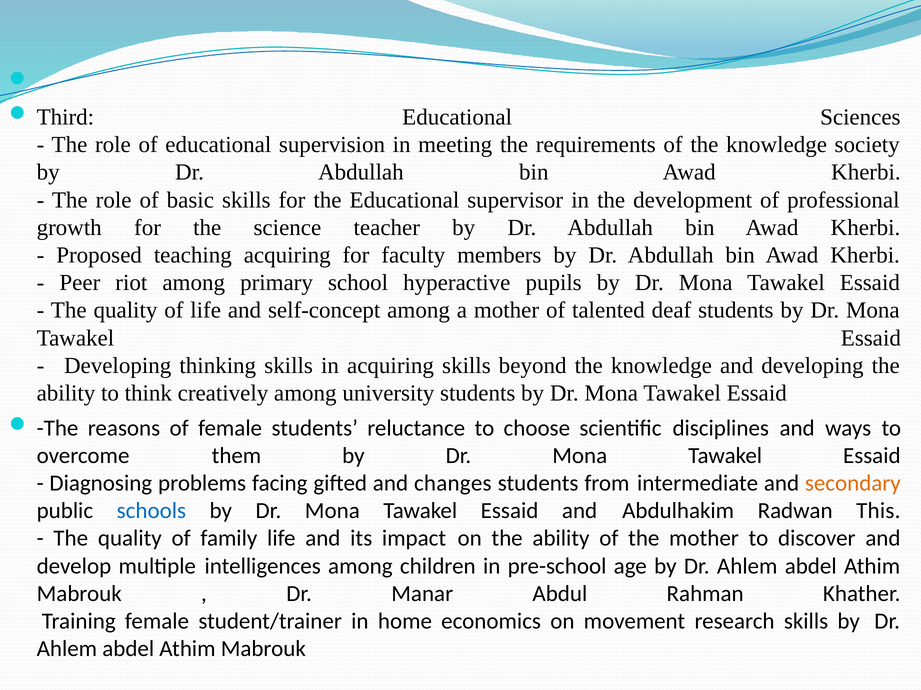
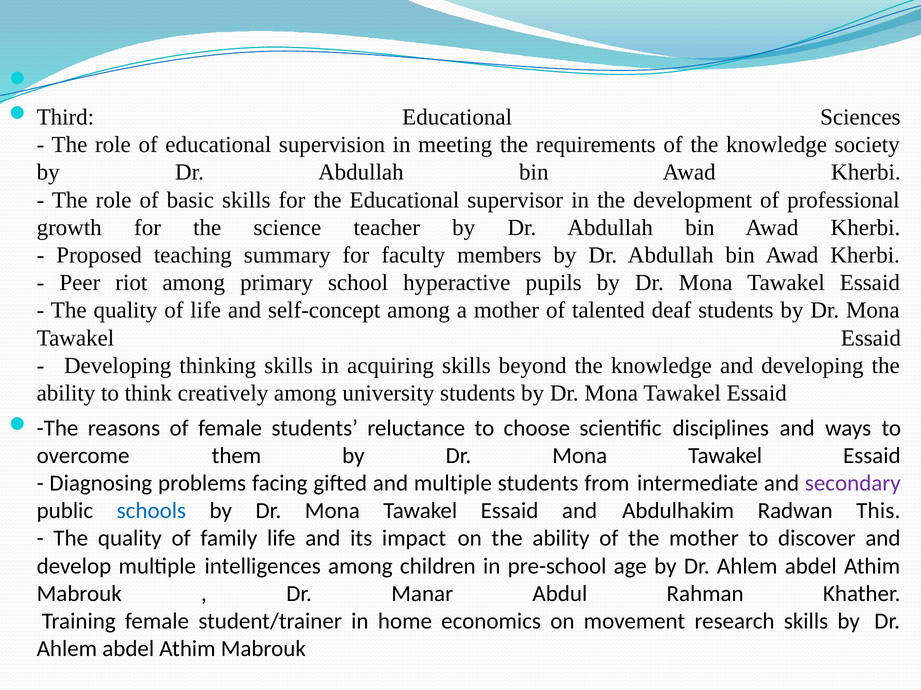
teaching acquiring: acquiring -> summary
and changes: changes -> multiple
secondary colour: orange -> purple
